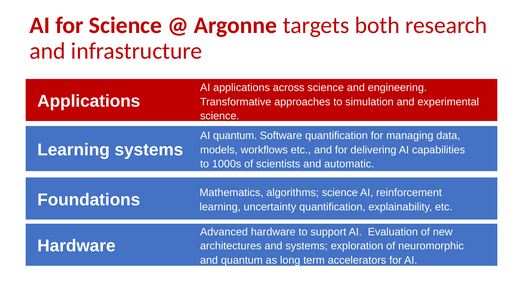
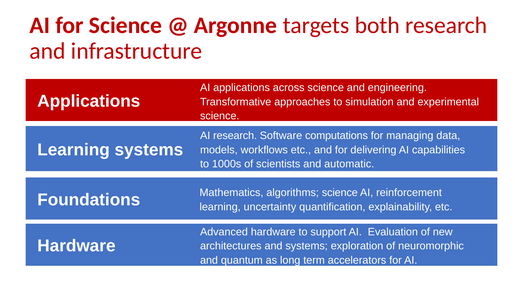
AI quantum: quantum -> research
Software quantification: quantification -> computations
